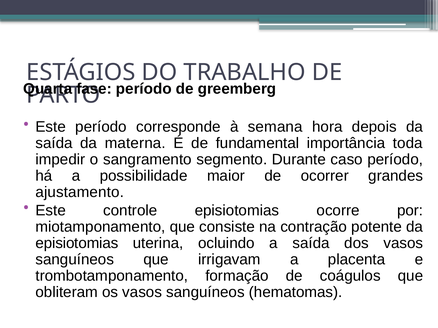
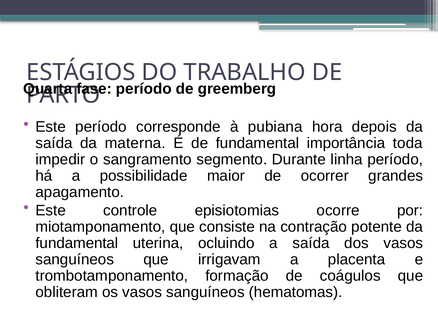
semana: semana -> pubiana
caso: caso -> linha
ajustamento: ajustamento -> apagamento
episiotomias at (77, 243): episiotomias -> fundamental
